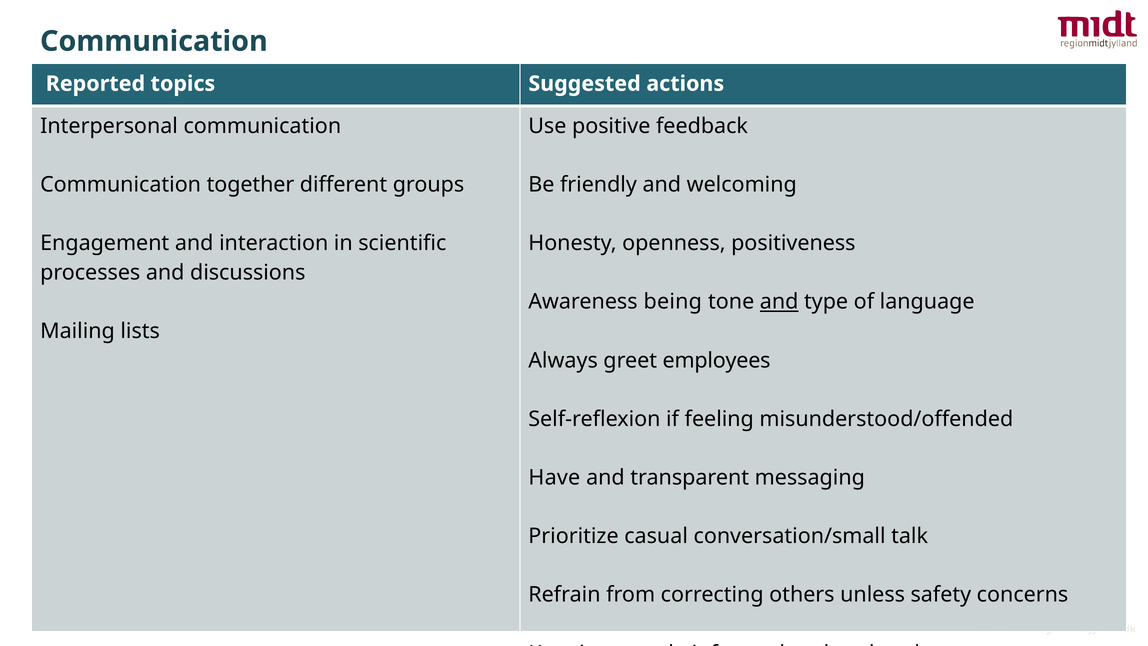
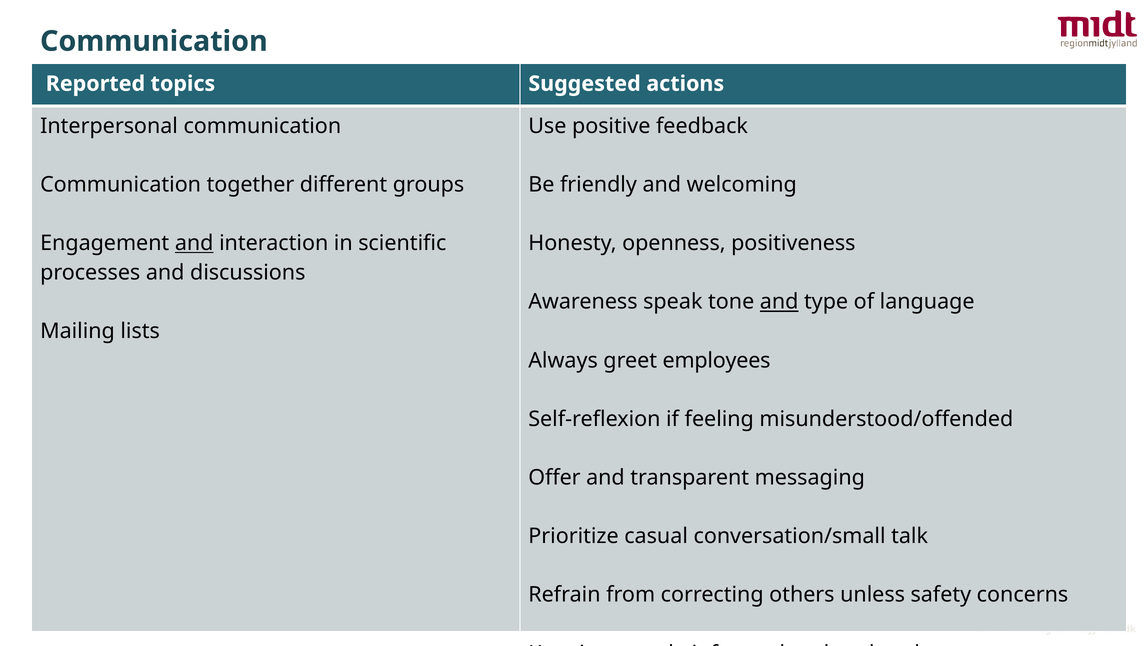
and at (194, 243) underline: none -> present
being: being -> speak
Have: Have -> Offer
